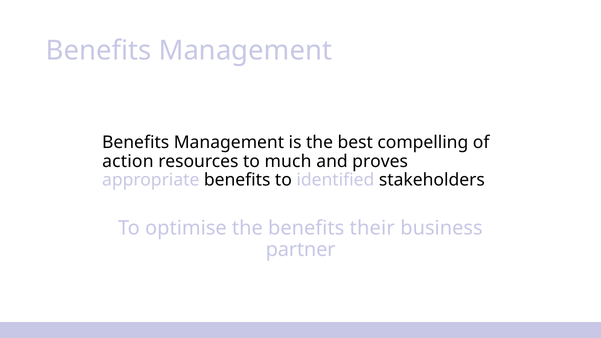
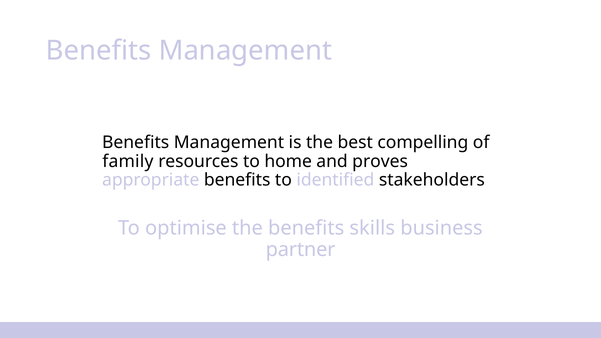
action: action -> family
much: much -> home
their: their -> skills
